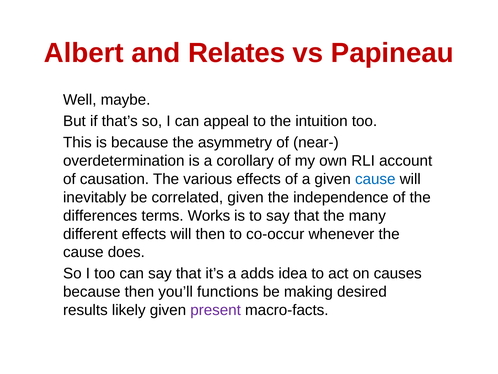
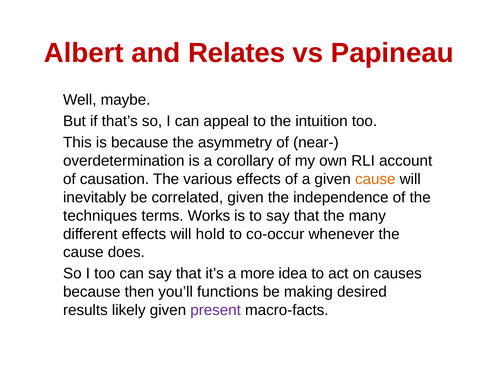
cause at (375, 179) colour: blue -> orange
differences: differences -> techniques
will then: then -> hold
adds: adds -> more
